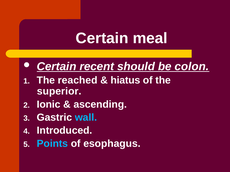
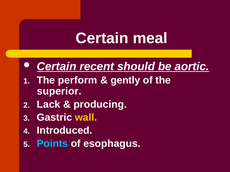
colon: colon -> aortic
reached: reached -> perform
hiatus: hiatus -> gently
Ionic: Ionic -> Lack
ascending: ascending -> producing
wall colour: light blue -> yellow
